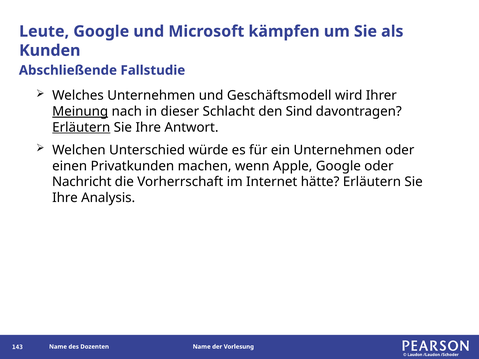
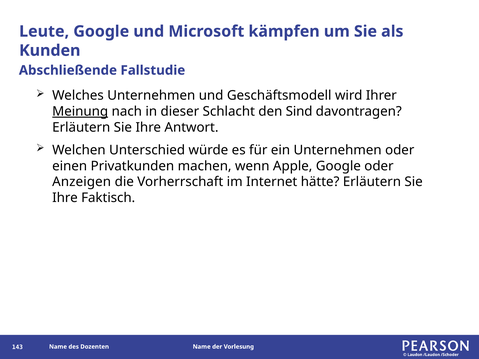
Erläutern at (81, 127) underline: present -> none
Nachricht: Nachricht -> Anzeigen
Analysis: Analysis -> Faktisch
